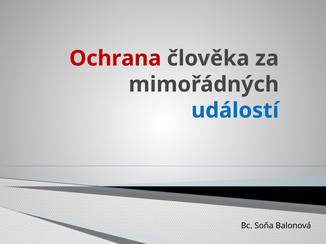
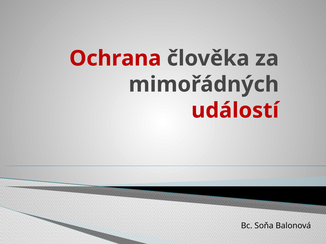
událostí colour: blue -> red
